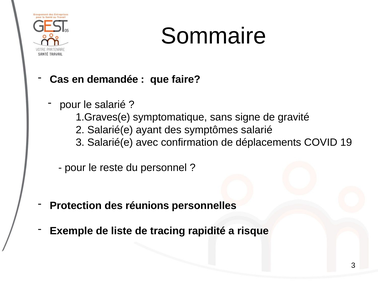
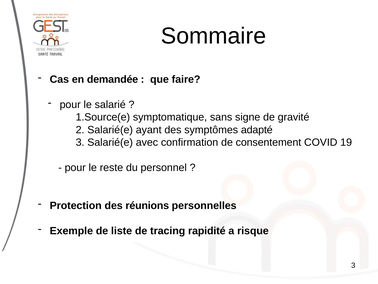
1.Graves(e: 1.Graves(e -> 1.Source(e
symptômes salarié: salarié -> adapté
déplacements: déplacements -> consentement
